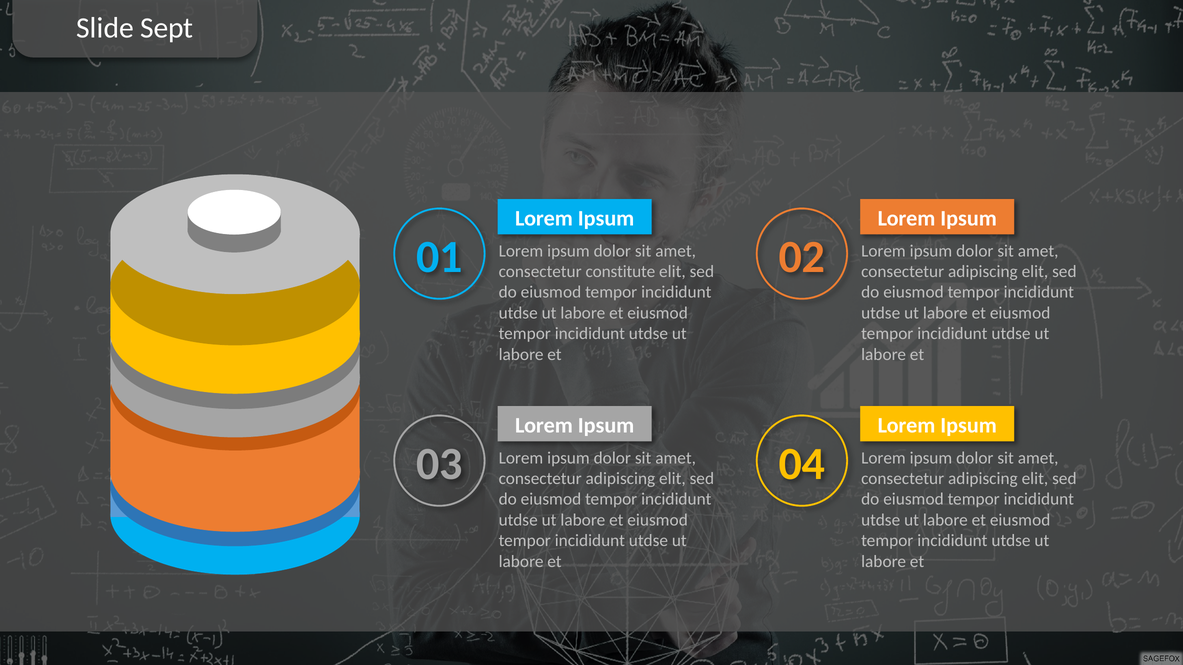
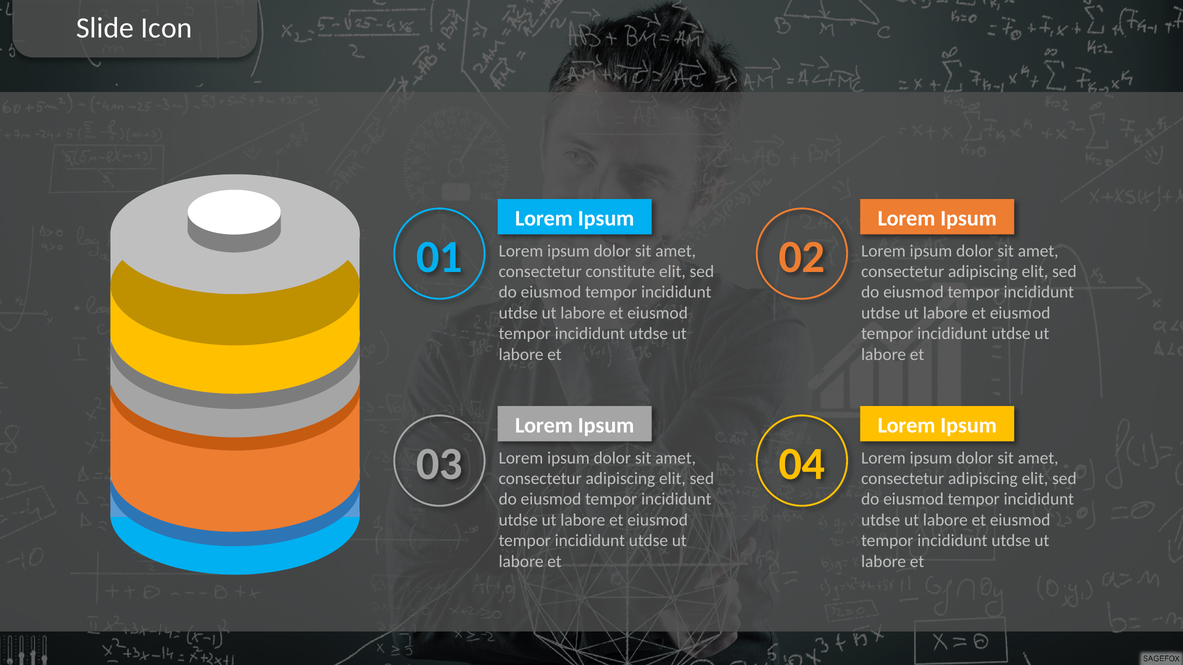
Sept: Sept -> Icon
